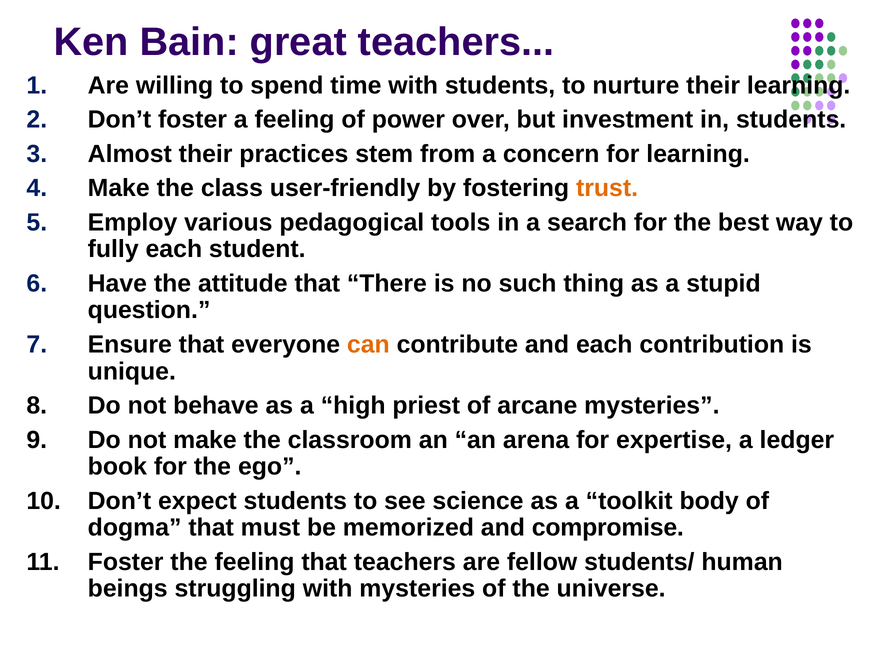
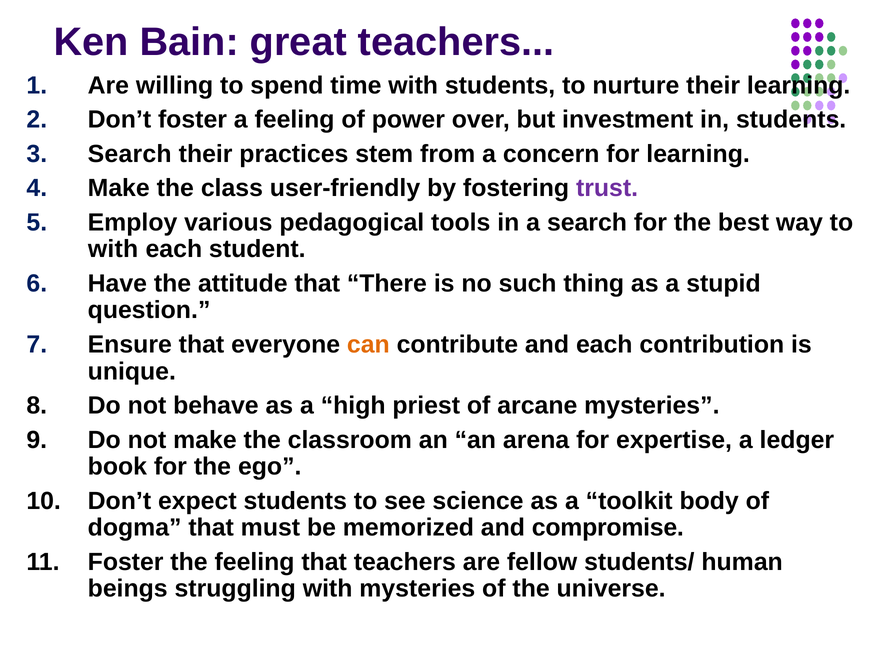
Almost at (130, 154): Almost -> Search
trust colour: orange -> purple
fully at (113, 249): fully -> with
